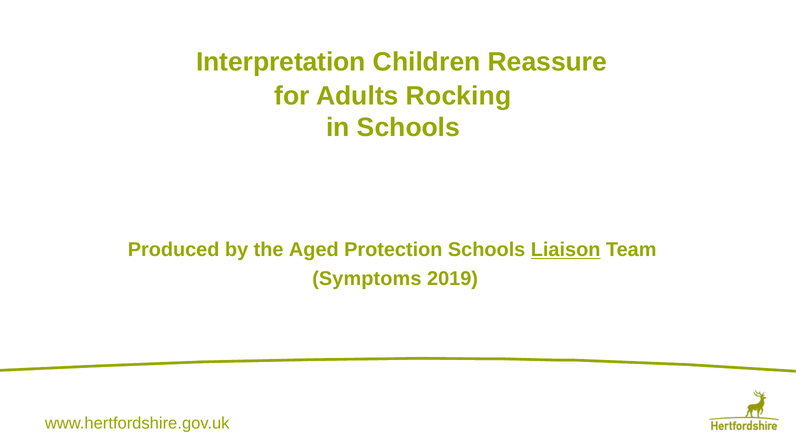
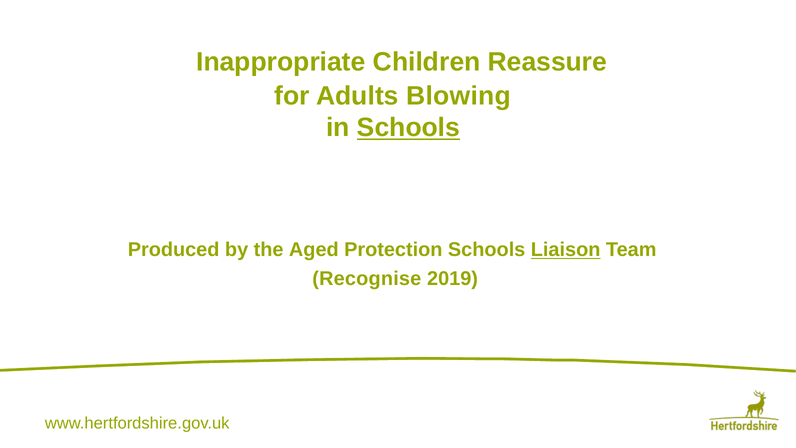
Interpretation: Interpretation -> Inappropriate
Rocking: Rocking -> Blowing
Schools at (409, 128) underline: none -> present
Symptoms: Symptoms -> Recognise
